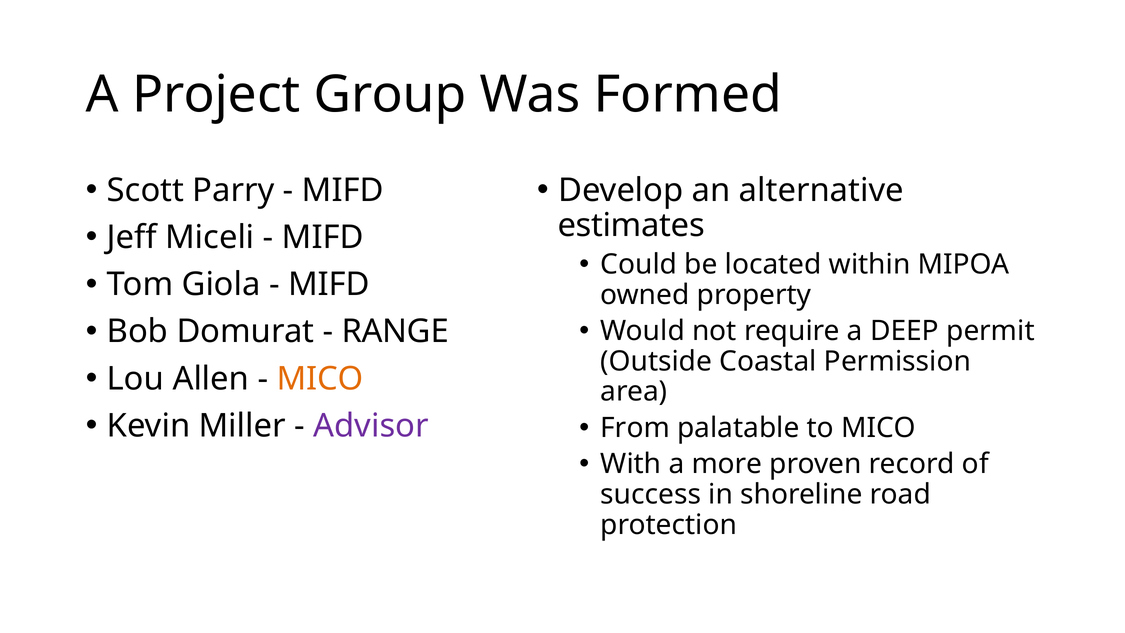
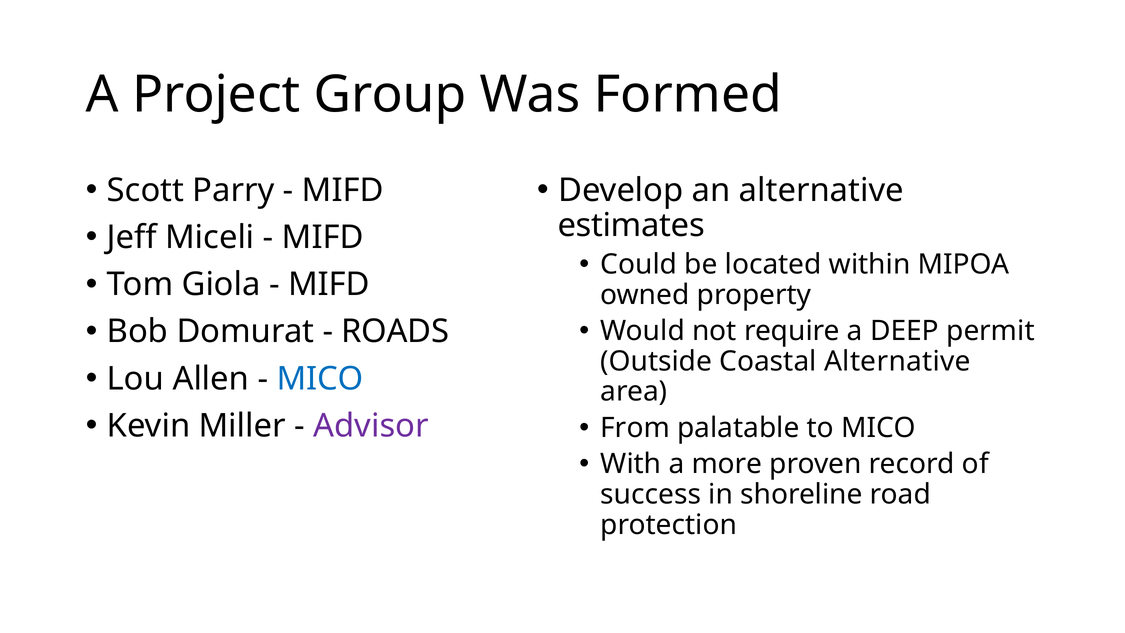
RANGE: RANGE -> ROADS
Coastal Permission: Permission -> Alternative
MICO at (320, 379) colour: orange -> blue
